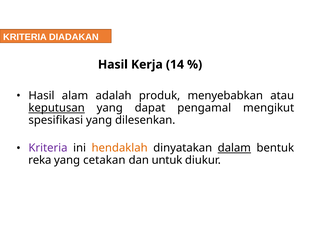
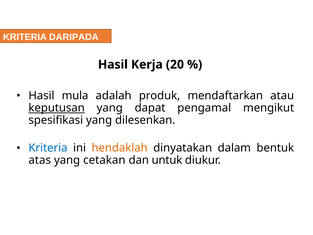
DIADAKAN: DIADAKAN -> DARIPADA
14: 14 -> 20
alam: alam -> mula
menyebabkan: menyebabkan -> mendaftarkan
Kriteria at (48, 148) colour: purple -> blue
dalam underline: present -> none
reka: reka -> atas
